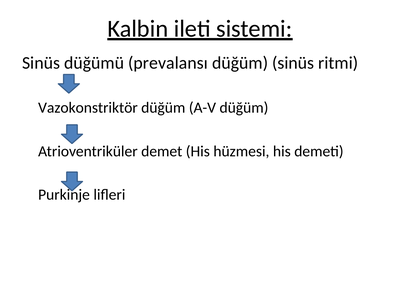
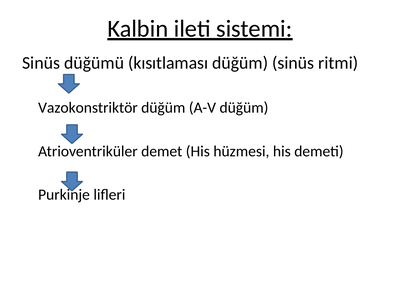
prevalansı: prevalansı -> kısıtlaması
